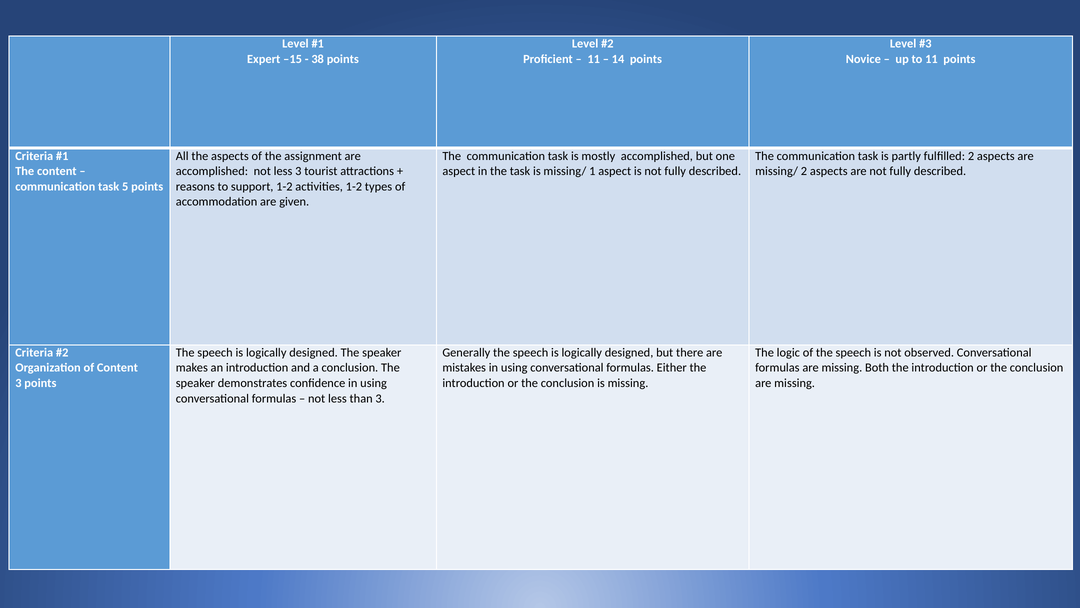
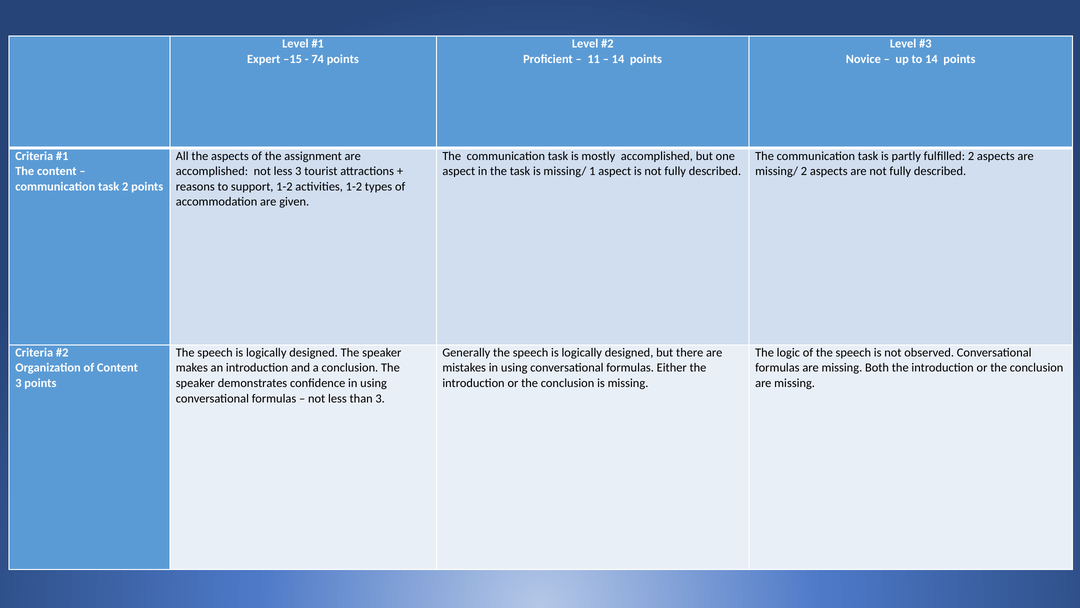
38: 38 -> 74
to 11: 11 -> 14
task 5: 5 -> 2
